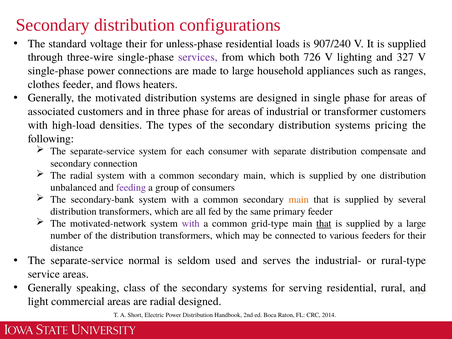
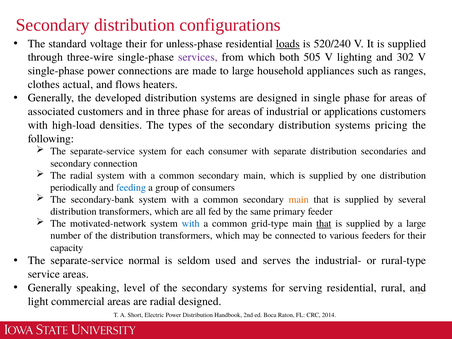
loads underline: none -> present
907/240: 907/240 -> 520/240
726: 726 -> 505
327: 327 -> 302
clothes feeder: feeder -> actual
motivated: motivated -> developed
transformer: transformer -> applications
compensate: compensate -> secondaries
unbalanced: unbalanced -> periodically
feeding colour: purple -> blue
with at (191, 224) colour: purple -> blue
distance: distance -> capacity
class: class -> level
